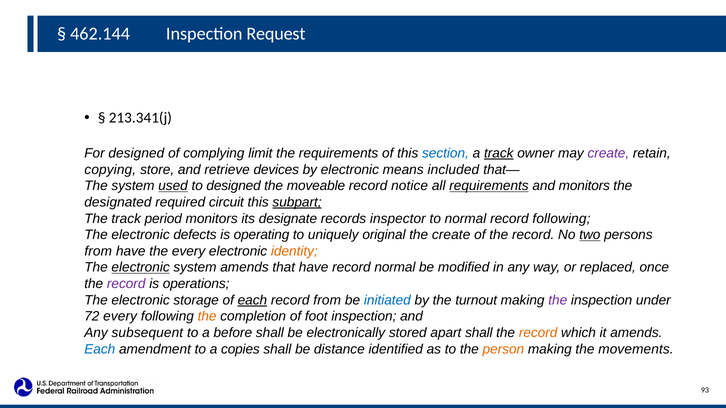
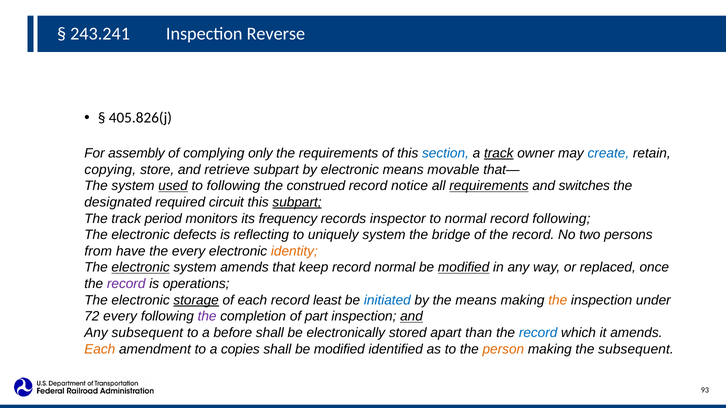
462.144: 462.144 -> 243.241
Request: Request -> Reverse
213.341(j: 213.341(j -> 405.826(j
For designed: designed -> assembly
limit: limit -> only
create at (608, 153) colour: purple -> blue
retrieve devices: devices -> subpart
included: included -> movable
to designed: designed -> following
moveable: moveable -> construed
and monitors: monitors -> switches
designate: designate -> frequency
operating: operating -> reflecting
uniquely original: original -> system
the create: create -> bridge
two underline: present -> none
that have: have -> keep
modified at (464, 268) underline: none -> present
storage underline: none -> present
each at (252, 300) underline: present -> none
record from: from -> least
the turnout: turnout -> means
the at (558, 300) colour: purple -> orange
the at (207, 317) colour: orange -> purple
foot: foot -> part
and at (412, 317) underline: none -> present
apart shall: shall -> than
record at (538, 333) colour: orange -> blue
Each at (100, 349) colour: blue -> orange
shall be distance: distance -> modified
the movements: movements -> subsequent
